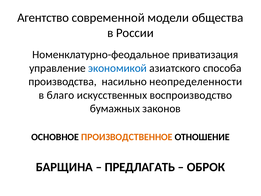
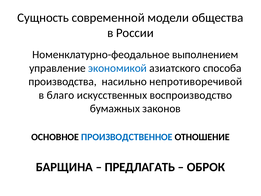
Агентство: Агентство -> Сущность
приватизация: приватизация -> выполнением
неопределенности: неопределенности -> непротиворечивой
ПРОИЗВОДСТВЕННОЕ colour: orange -> blue
